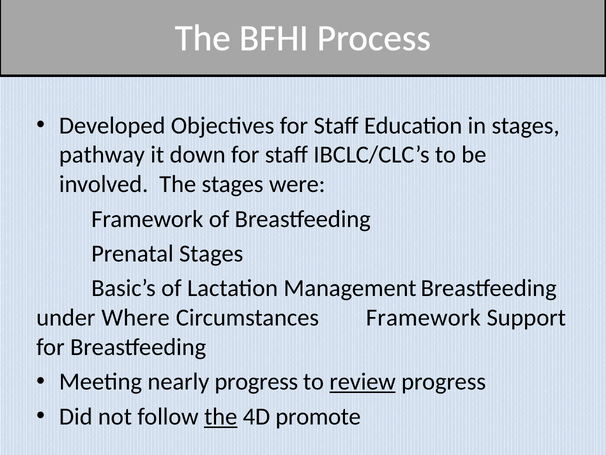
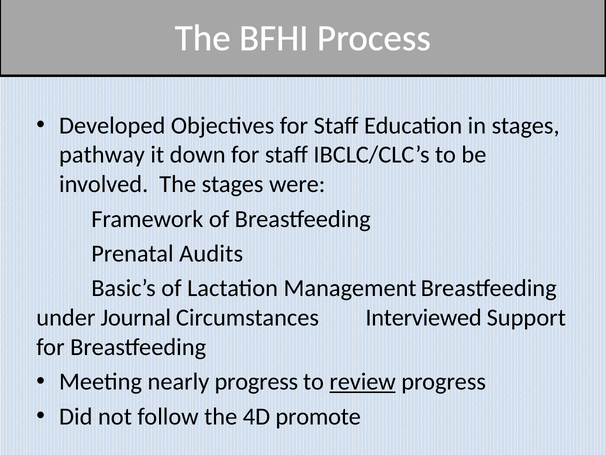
Prenatal Stages: Stages -> Audits
Where: Where -> Journal
Circumstances Framework: Framework -> Interviewed
the at (221, 416) underline: present -> none
